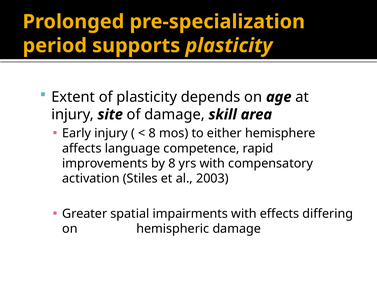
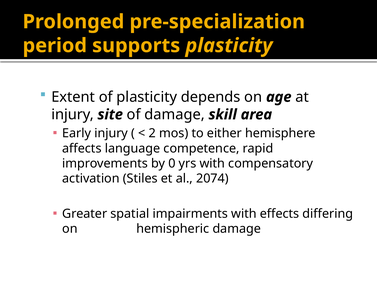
8 at (152, 133): 8 -> 2
by 8: 8 -> 0
2003: 2003 -> 2074
